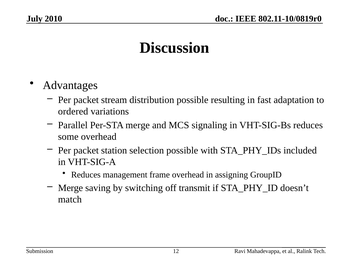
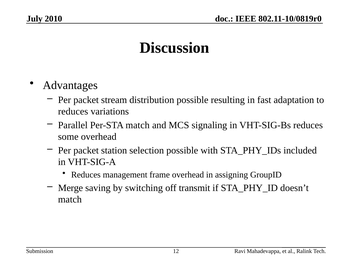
ordered at (73, 111): ordered -> reduces
Per-STA merge: merge -> match
